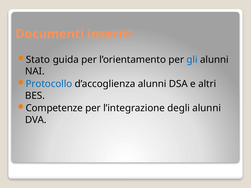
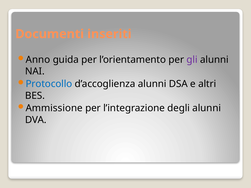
Stato: Stato -> Anno
gli colour: blue -> purple
Competenze: Competenze -> Ammissione
